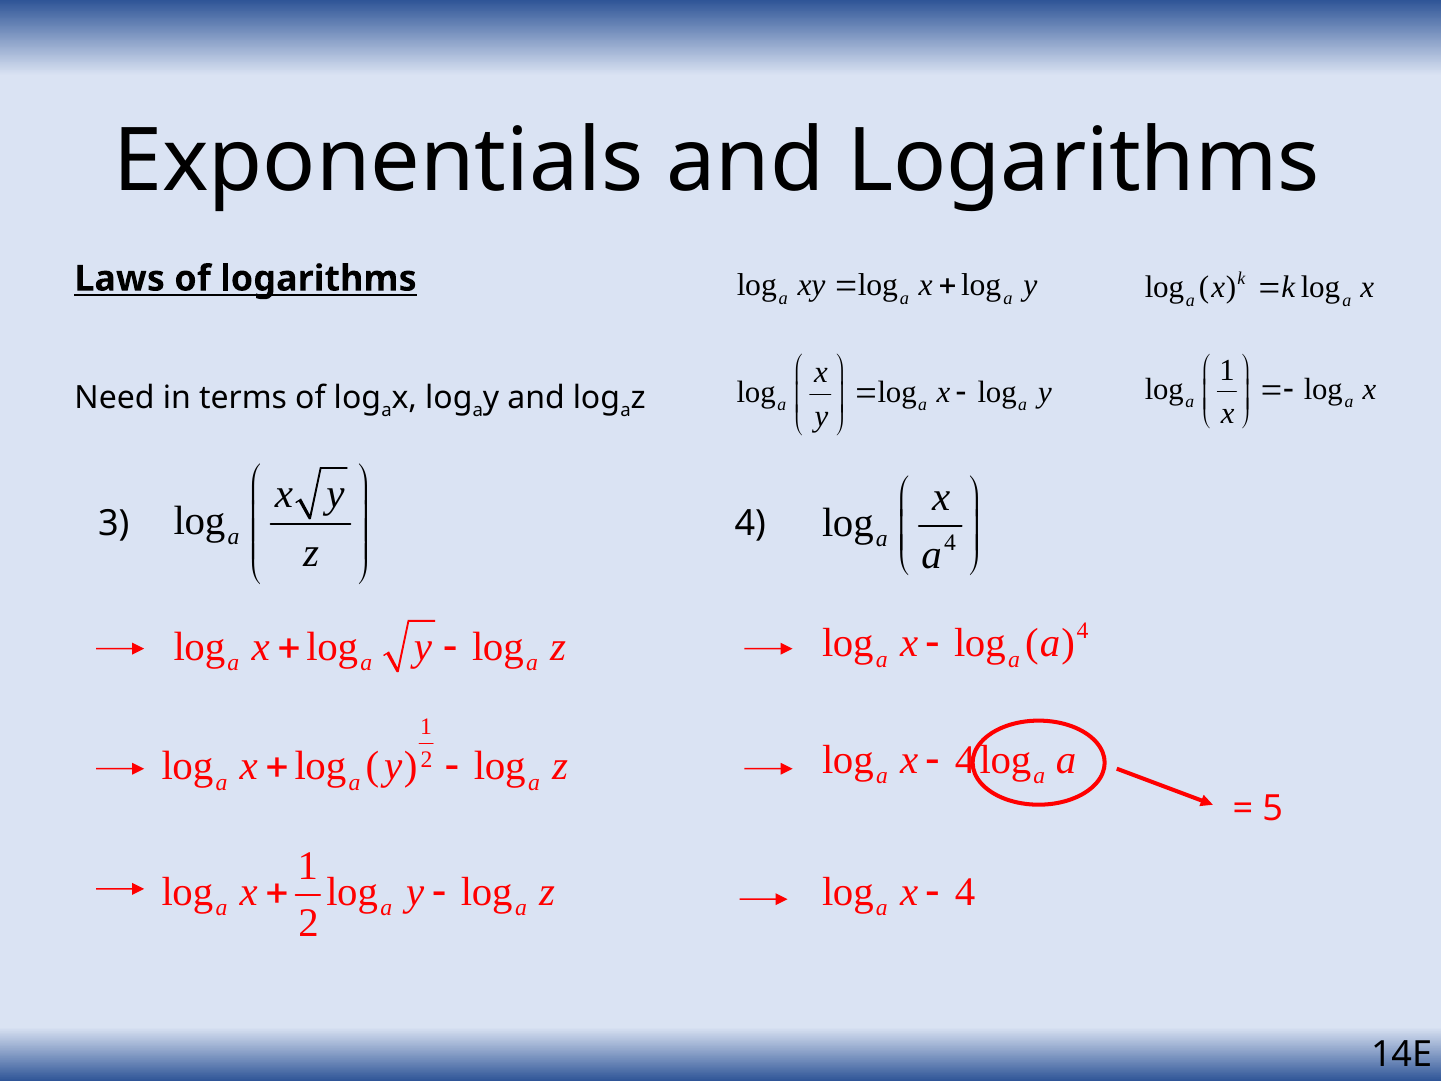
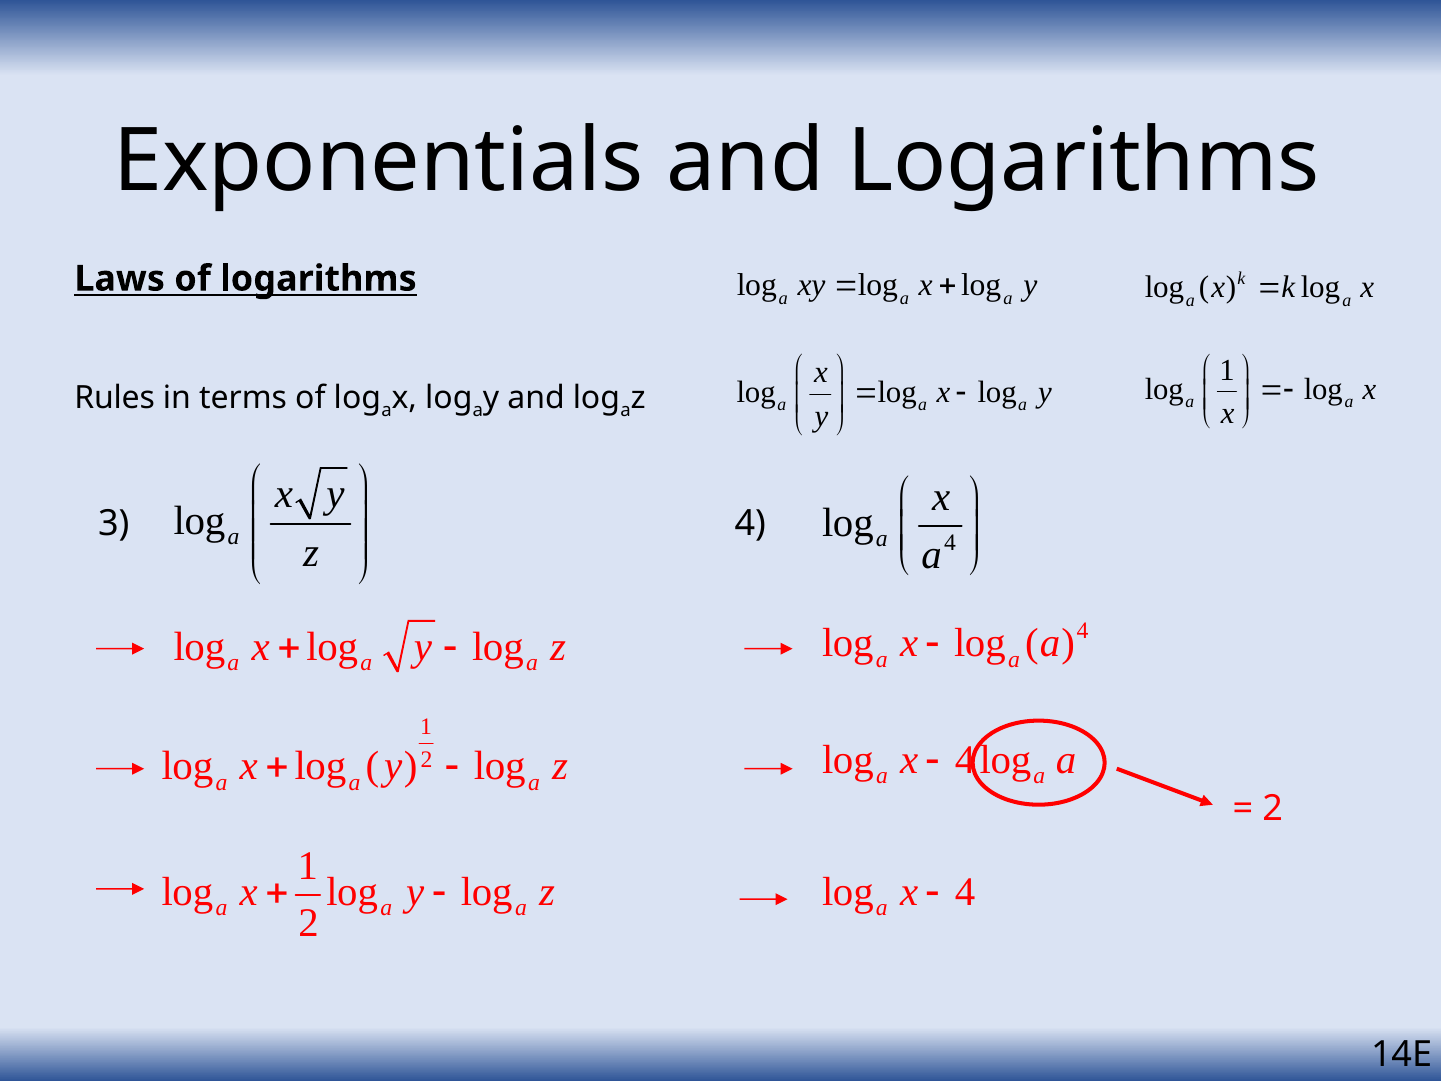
Need: Need -> Rules
5 at (1273, 808): 5 -> 2
